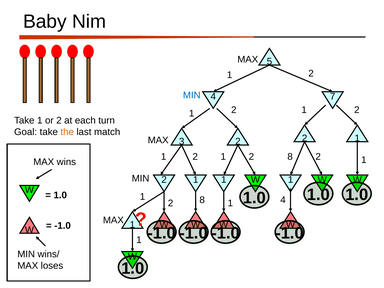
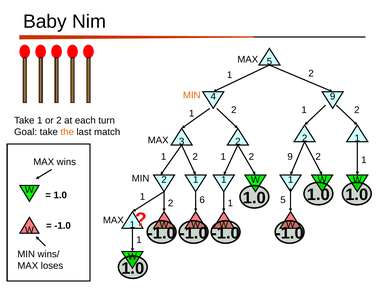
MIN at (192, 95) colour: blue -> orange
4 7: 7 -> 9
1 1 8: 8 -> 9
8 at (202, 200): 8 -> 6
1 4: 4 -> 5
